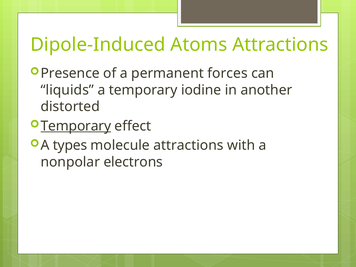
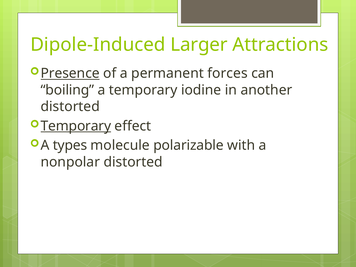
Atoms: Atoms -> Larger
Presence underline: none -> present
liquids: liquids -> boiling
molecule attractions: attractions -> polarizable
nonpolar electrons: electrons -> distorted
